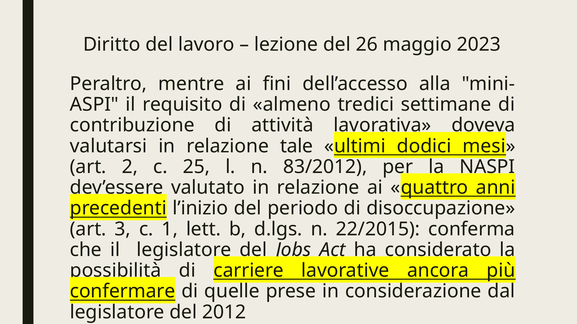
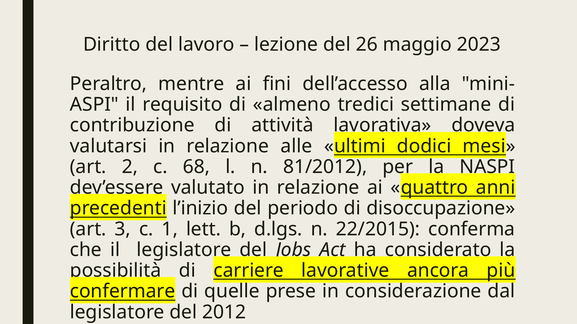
tale: tale -> alle
25: 25 -> 68
83/2012: 83/2012 -> 81/2012
